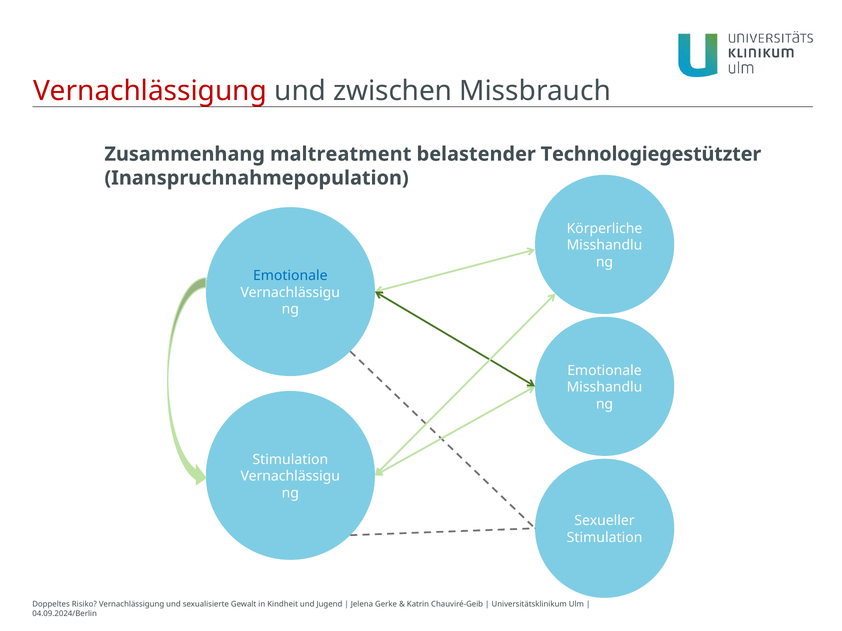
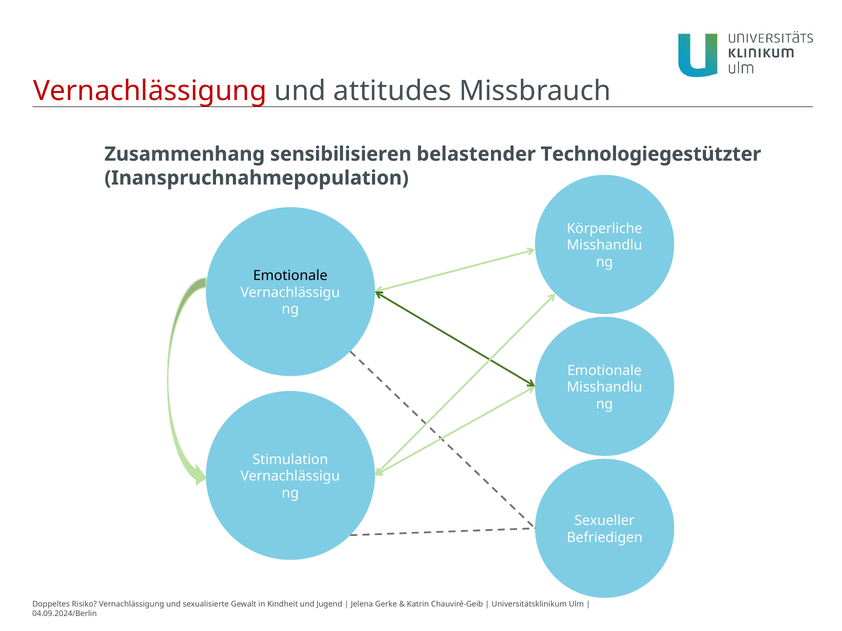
zwischen: zwischen -> attitudes
maltreatment: maltreatment -> sensibilisieren
Emotionale at (290, 276) colour: blue -> black
Stimulation at (605, 538): Stimulation -> Befriedigen
